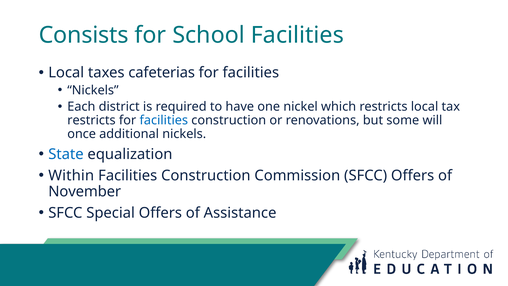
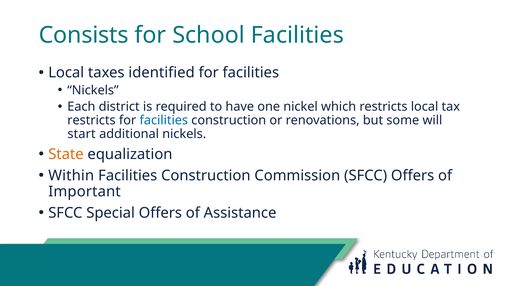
cafeterias: cafeterias -> identified
once: once -> start
State colour: blue -> orange
November: November -> Important
